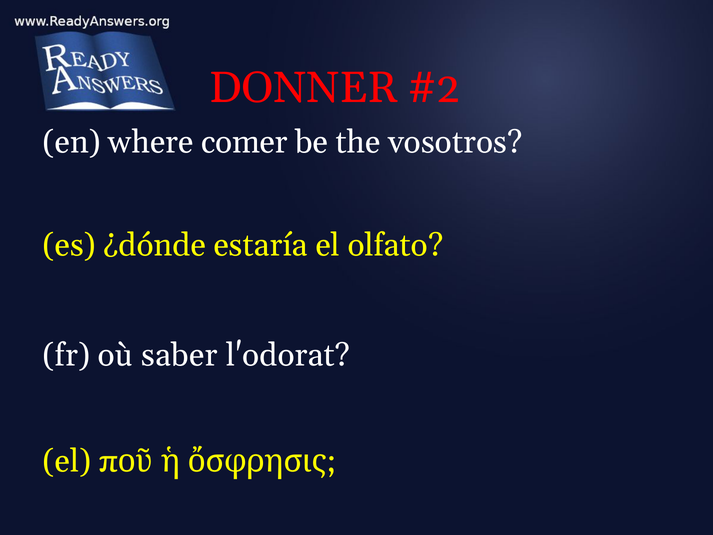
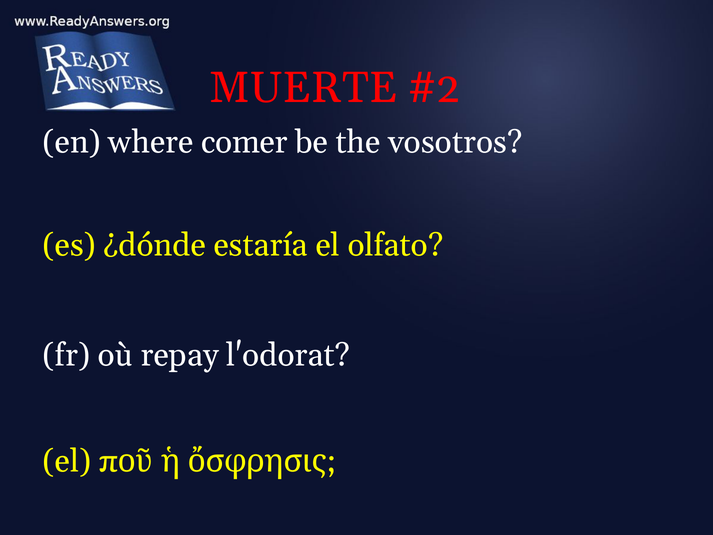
DONNER: DONNER -> MUERTE
saber: saber -> repay
